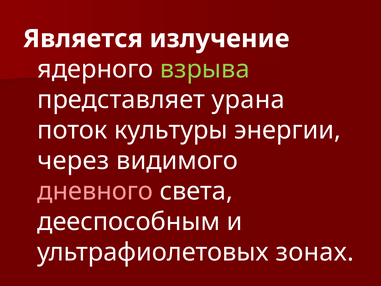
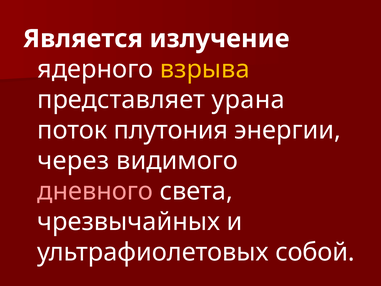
взрыва colour: light green -> yellow
культуры: культуры -> плутония
дееспособным: дееспособным -> чрезвычайных
зонах: зонах -> собой
